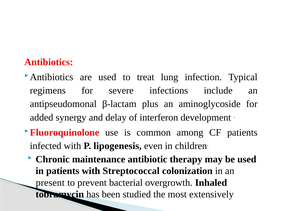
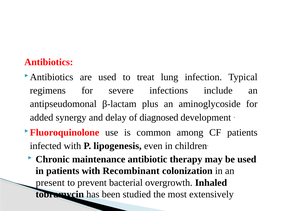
interferon: interferon -> diagnosed
Streptococcal: Streptococcal -> Recombinant
